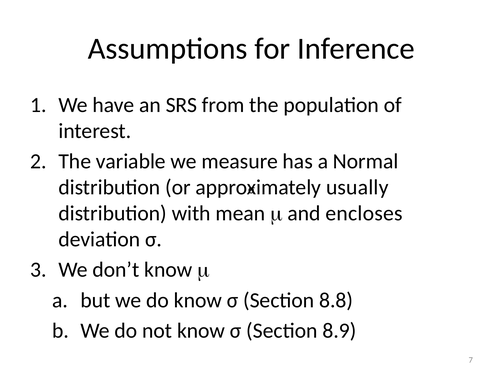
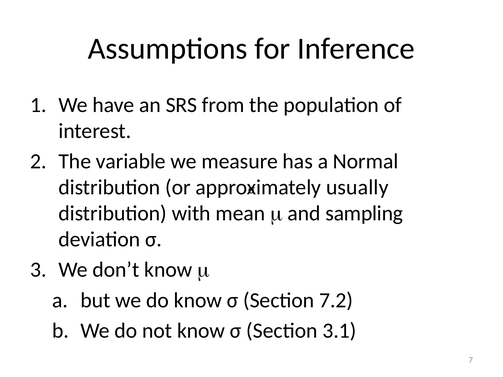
encloses: encloses -> sampling
8.8: 8.8 -> 7.2
8.9: 8.9 -> 3.1
